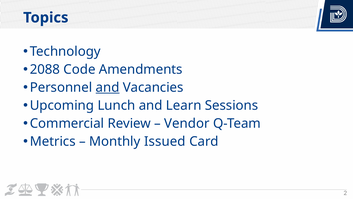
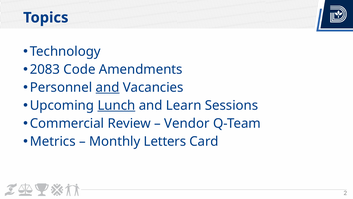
2088: 2088 -> 2083
Lunch underline: none -> present
Issued: Issued -> Letters
